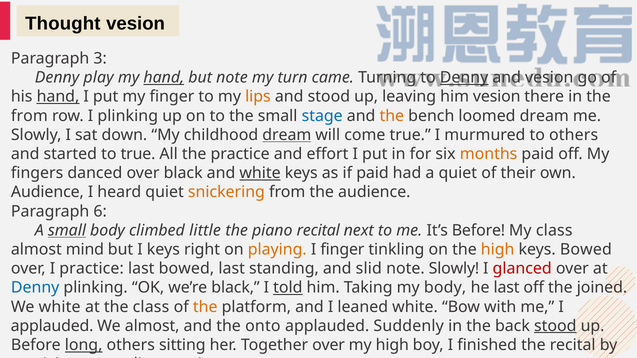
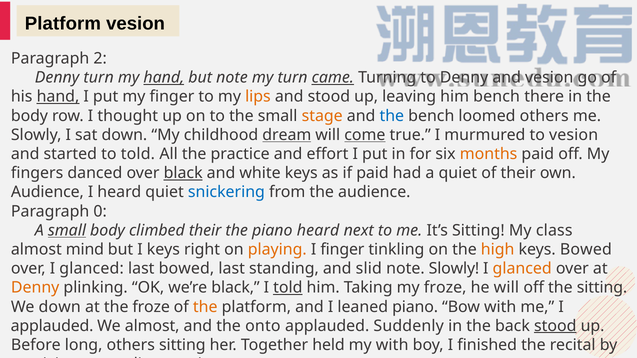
Thought at (63, 24): Thought -> Platform
3: 3 -> 2
Denny play: play -> turn
came underline: none -> present
Denny at (464, 78) underline: present -> none
him vesion: vesion -> bench
from at (29, 116): from -> body
I plinking: plinking -> thought
stage colour: blue -> orange
the at (392, 116) colour: orange -> blue
loomed dream: dream -> others
come underline: none -> present
to others: others -> vesion
to true: true -> told
black at (183, 173) underline: none -> present
white at (260, 173) underline: present -> none
snickering colour: orange -> blue
6: 6 -> 0
climbed little: little -> their
piano recital: recital -> heard
It’s Before: Before -> Sitting
over I practice: practice -> glanced
glanced at (522, 269) colour: red -> orange
Denny at (35, 288) colour: blue -> orange
my body: body -> froze
he last: last -> will
the joined: joined -> sitting
We white: white -> down
the class: class -> froze
leaned white: white -> piano
long underline: present -> none
Together over: over -> held
my high: high -> with
